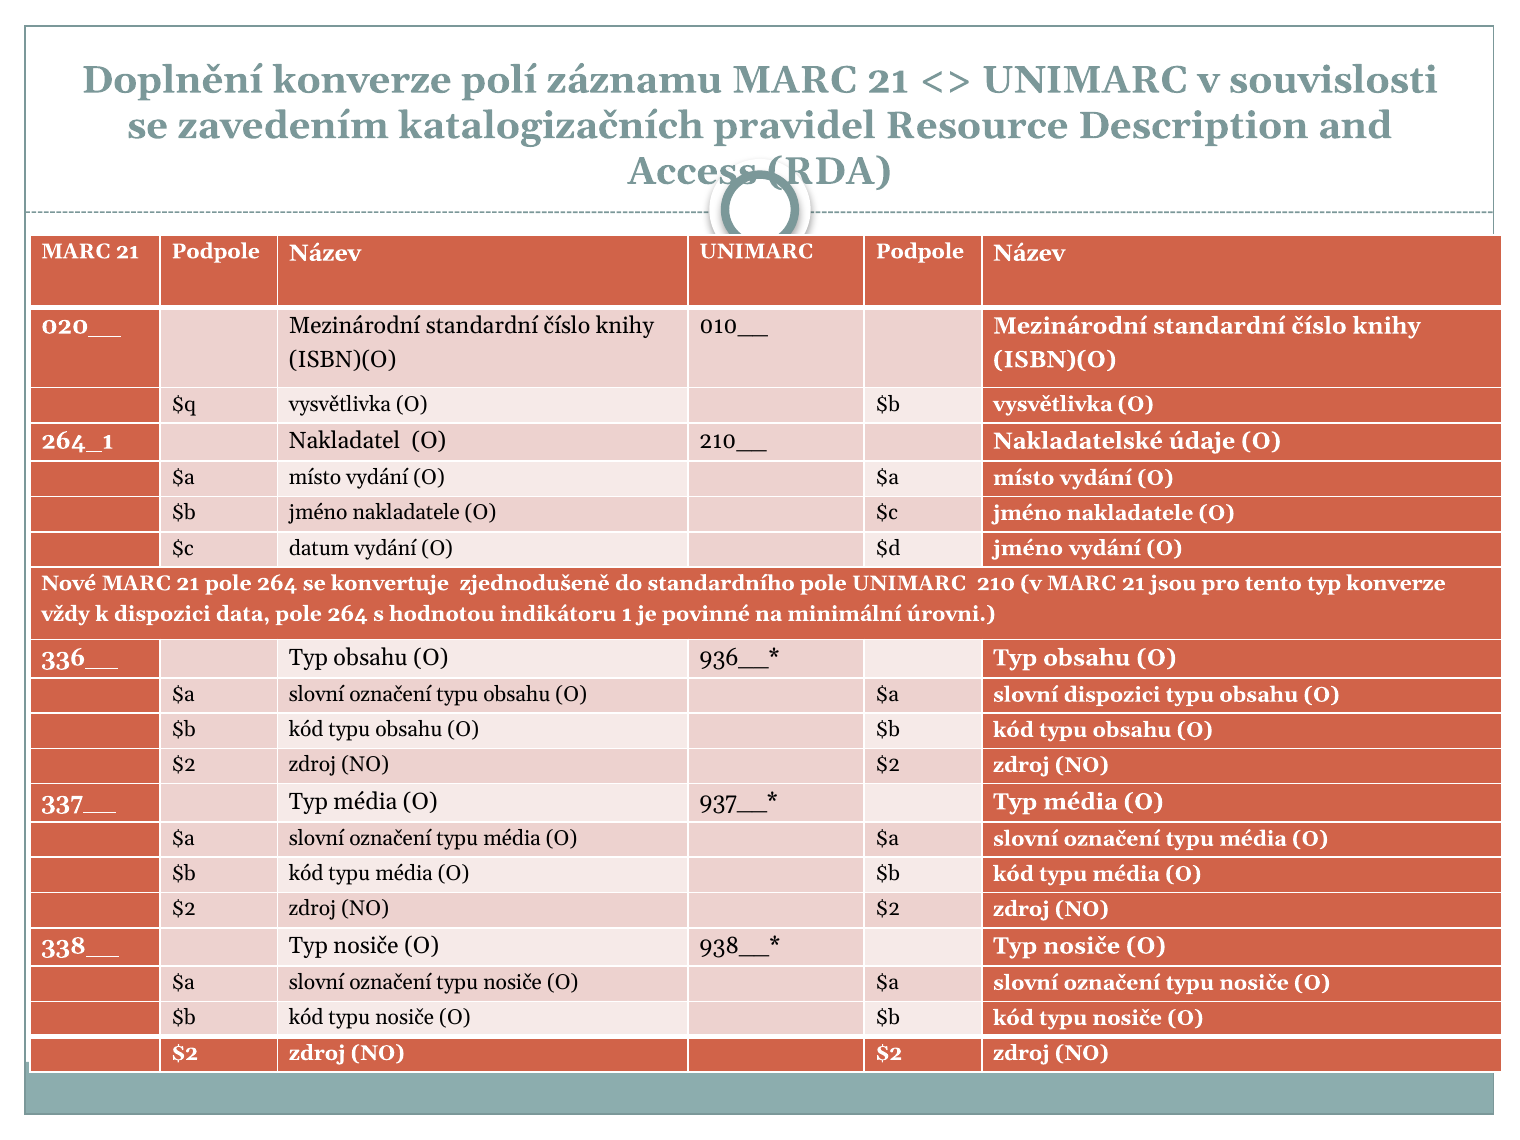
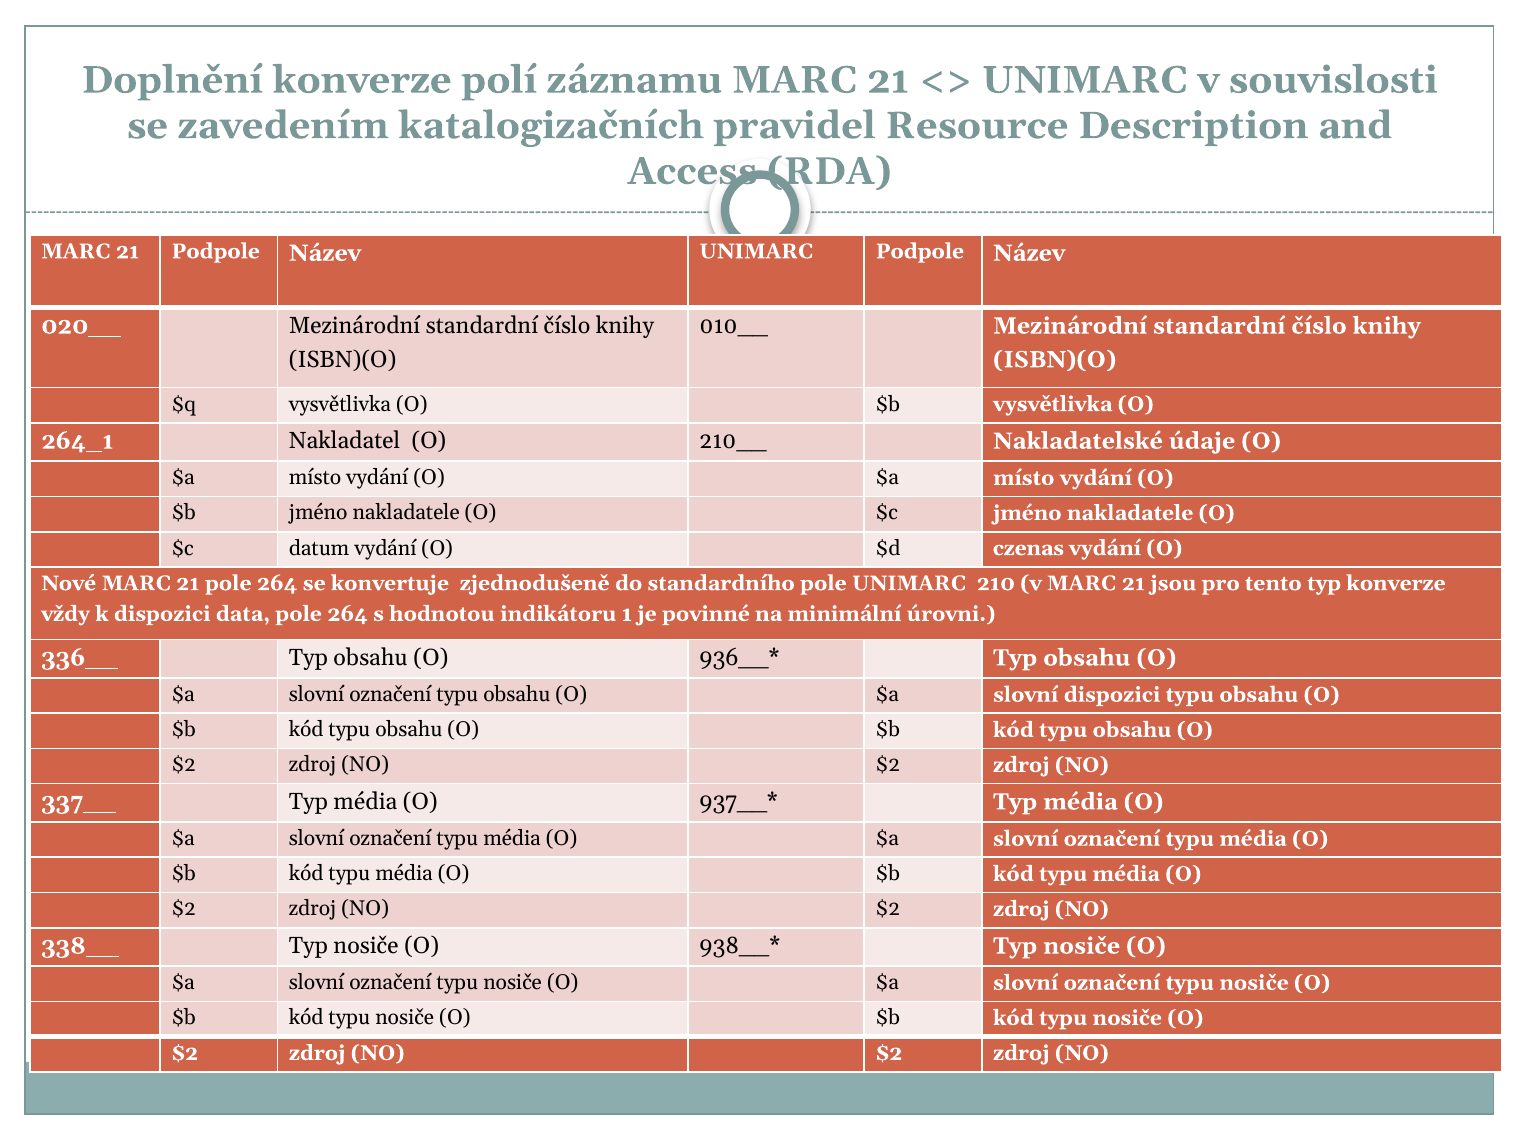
$d jméno: jméno -> czenas
